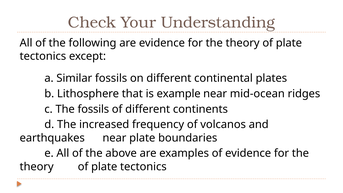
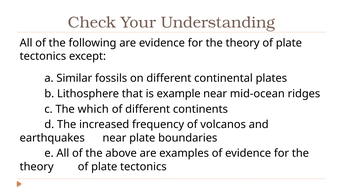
The fossils: fossils -> which
